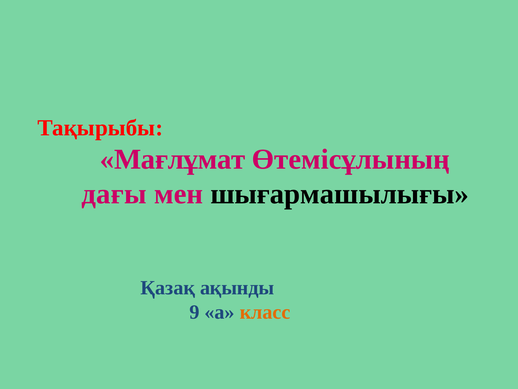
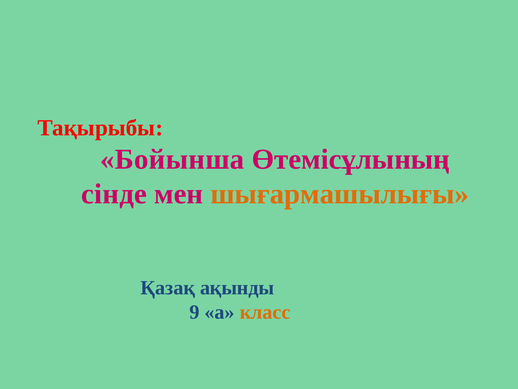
Мағлұмат: Мағлұмат -> Бойынша
дағы: дағы -> сінде
шығармашылығы colour: black -> orange
